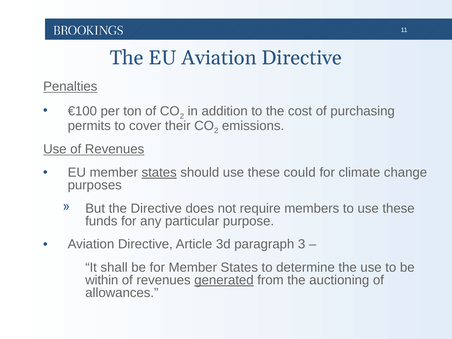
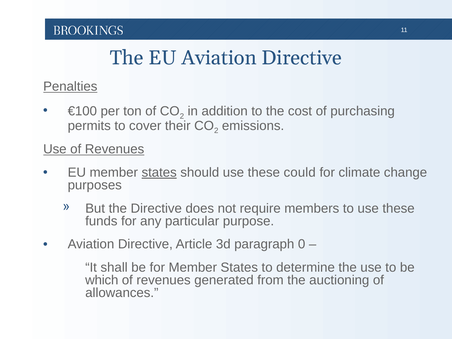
3: 3 -> 0
within: within -> which
generated underline: present -> none
